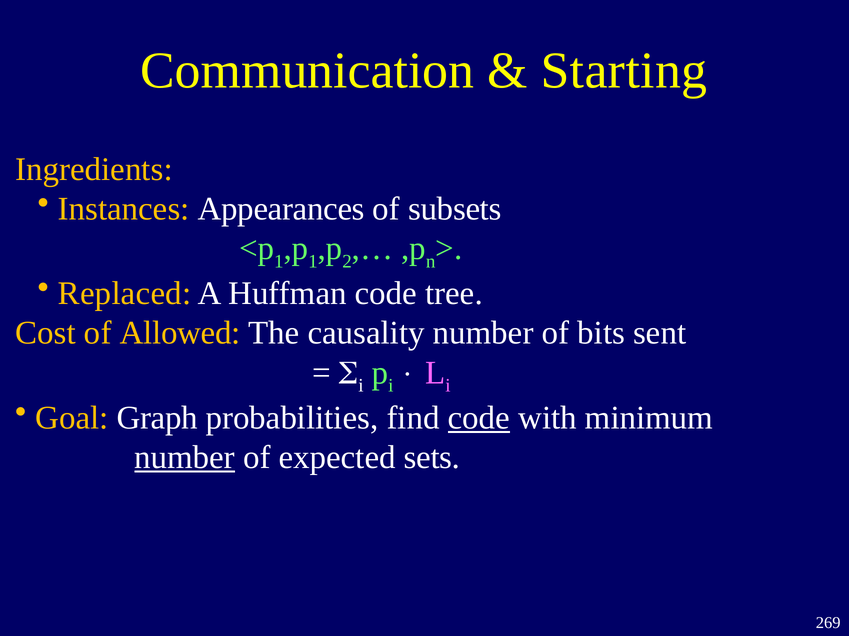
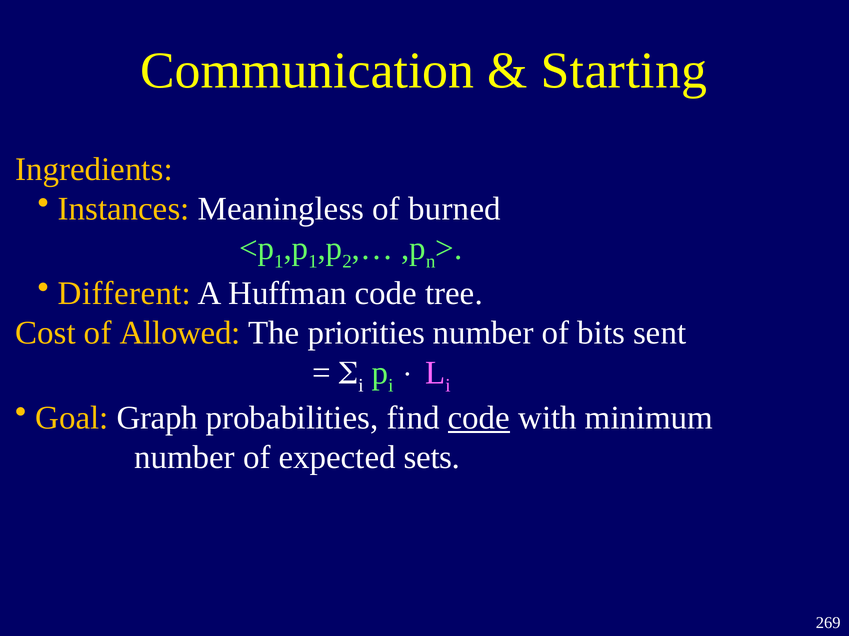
Appearances: Appearances -> Meaningless
subsets: subsets -> burned
Replaced: Replaced -> Different
causality: causality -> priorities
number at (185, 458) underline: present -> none
